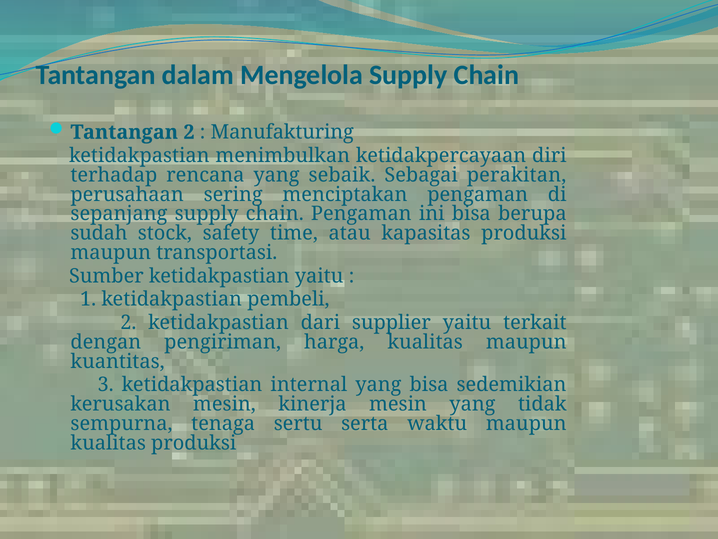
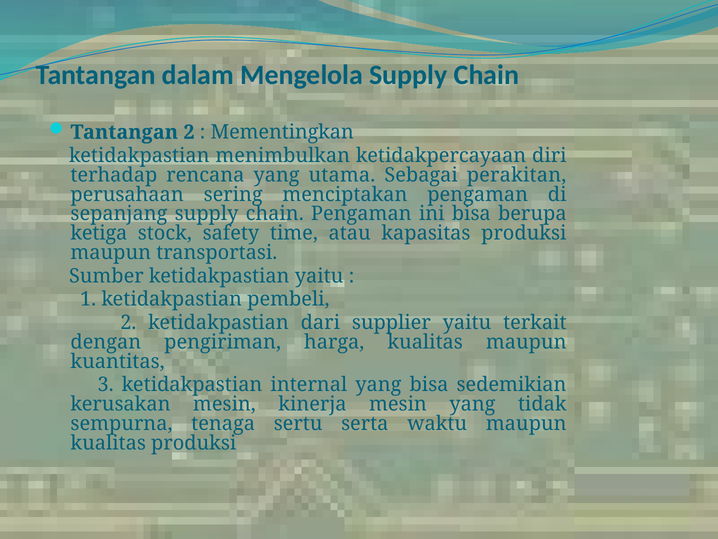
Manufakturing: Manufakturing -> Mementingkan
sebaik: sebaik -> utama
sudah: sudah -> ketiga
